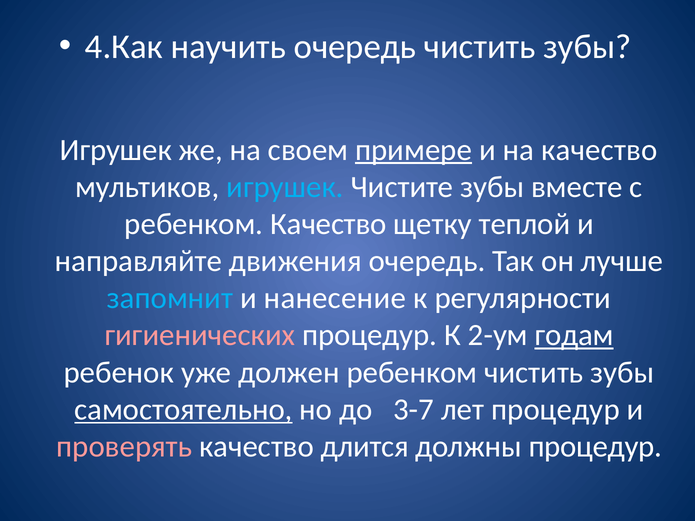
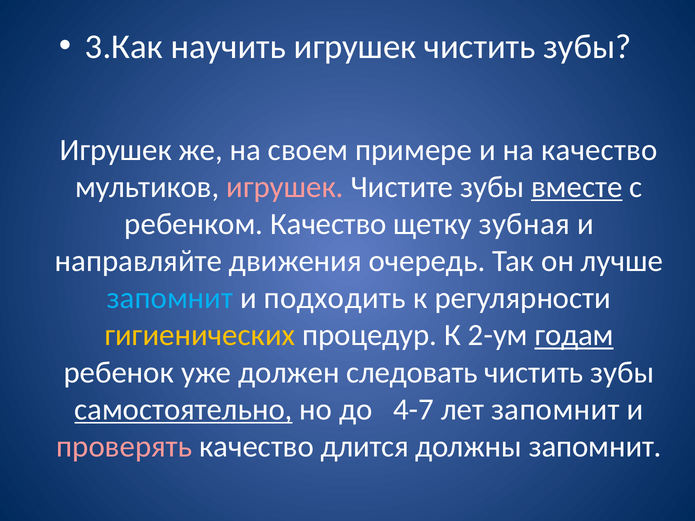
4.Как: 4.Как -> 3.Как
научить очередь: очередь -> игрушек
примере underline: present -> none
игрушек at (285, 187) colour: light blue -> pink
вместе underline: none -> present
теплой: теплой -> зубная
нанесение: нанесение -> подходить
гигиенических colour: pink -> yellow
должен ребенком: ребенком -> следовать
3-7: 3-7 -> 4-7
лет процедур: процедур -> запомнит
должны процедур: процедур -> запомнит
